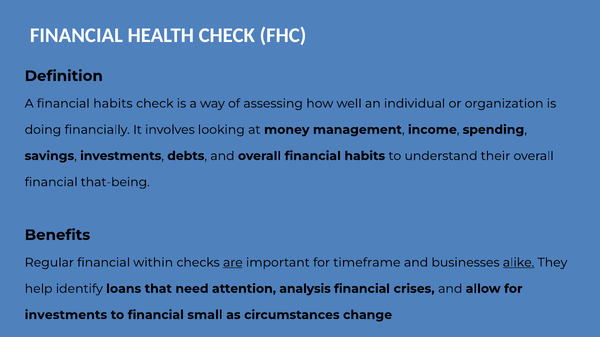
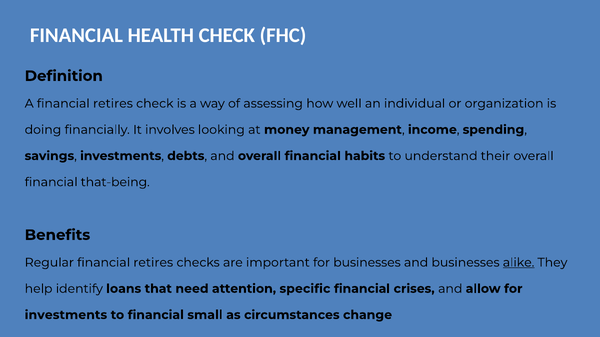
A financial habits: habits -> retires
Regular financial within: within -> retires
are underline: present -> none
for timeframe: timeframe -> businesses
analysis: analysis -> specific
